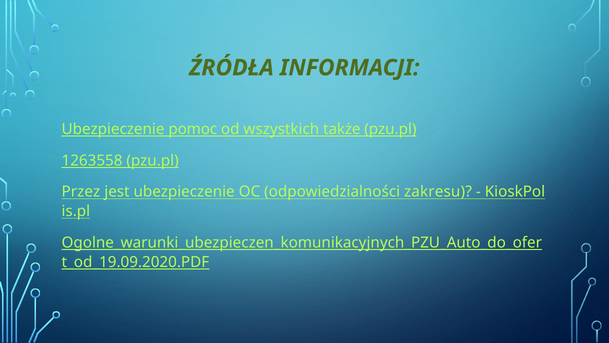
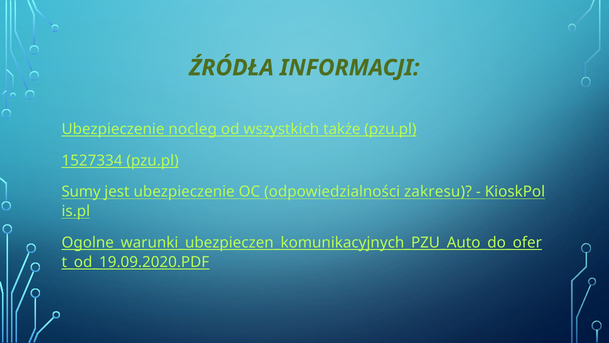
pomoc: pomoc -> nocleg
1263558: 1263558 -> 1527334
Przez: Przez -> Sumy
